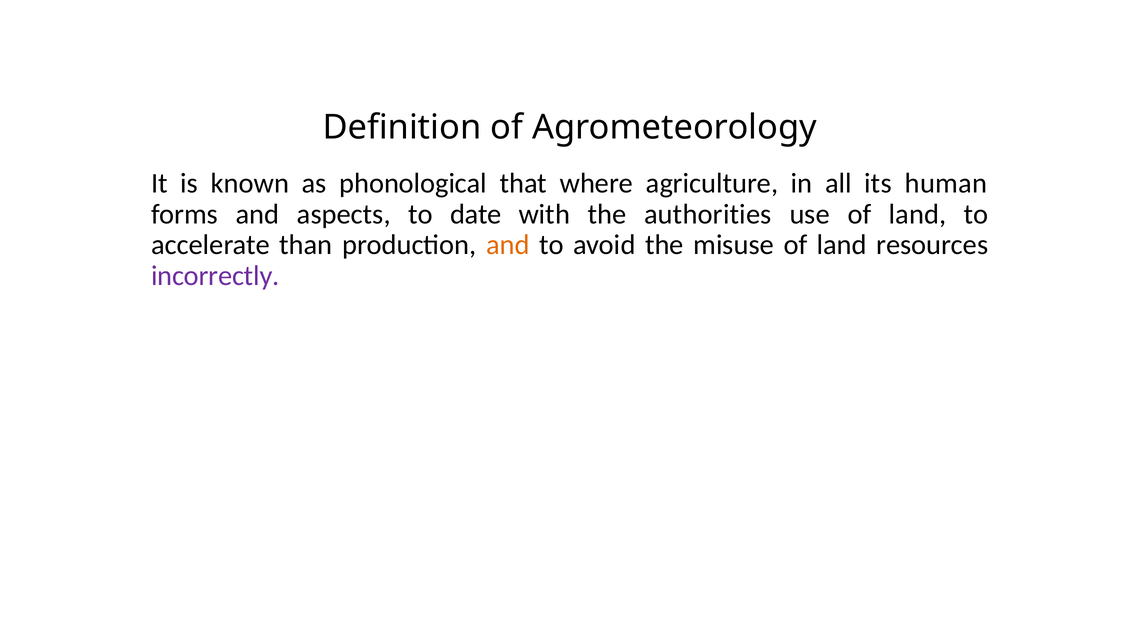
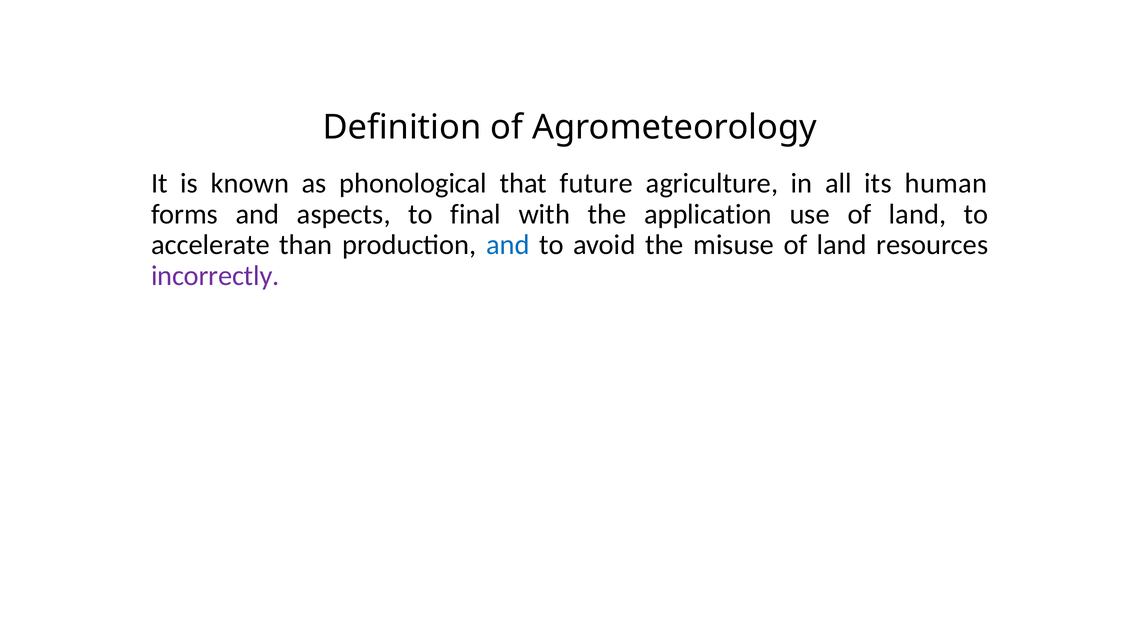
where: where -> future
date: date -> final
authorities: authorities -> application
and at (508, 245) colour: orange -> blue
